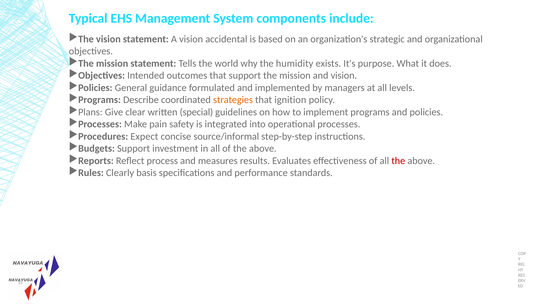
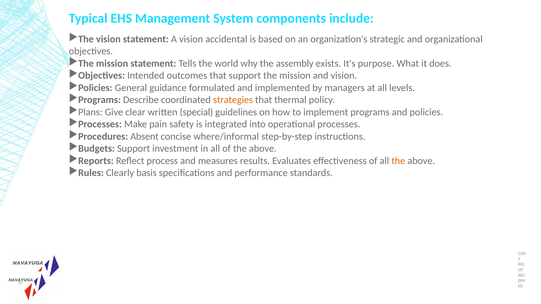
humidity: humidity -> assembly
ignition: ignition -> thermal
Expect: Expect -> Absent
source/informal: source/informal -> where/informal
the at (398, 161) colour: red -> orange
